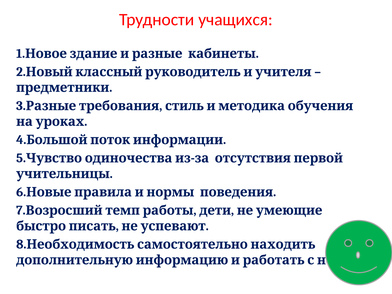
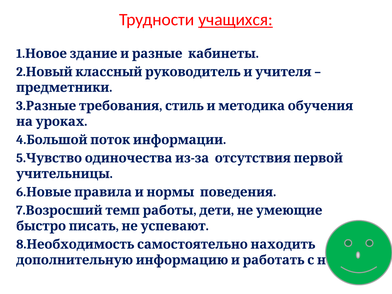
учащихся underline: none -> present
